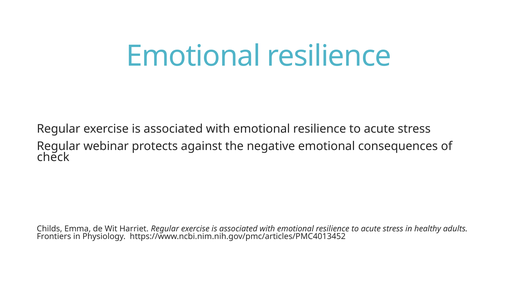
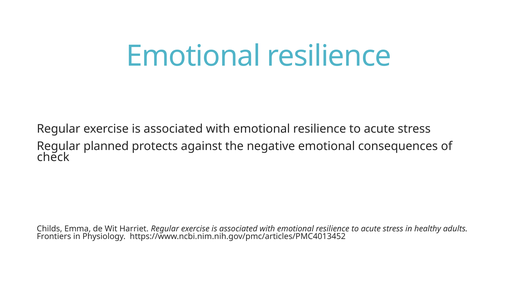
webinar: webinar -> planned
